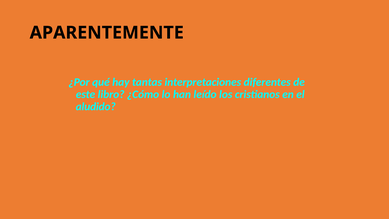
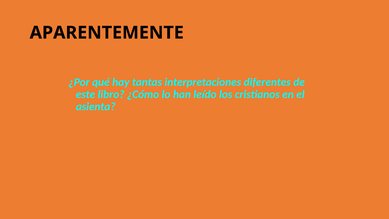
aludido: aludido -> asienta
